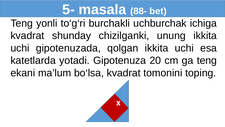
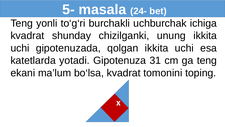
88-: 88- -> 24-
20: 20 -> 31
